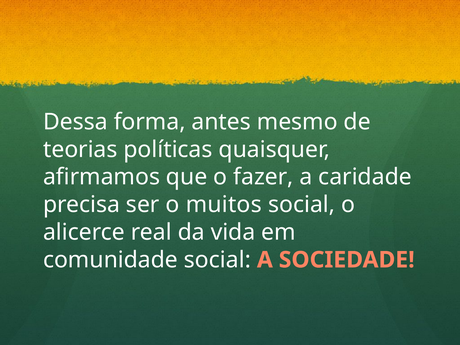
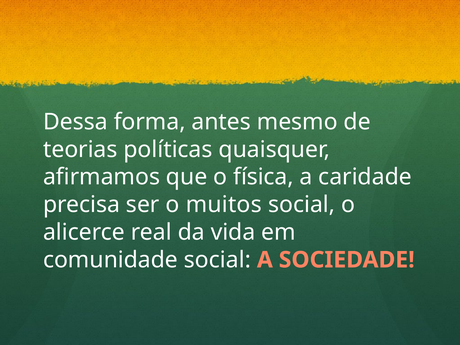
fazer: fazer -> física
